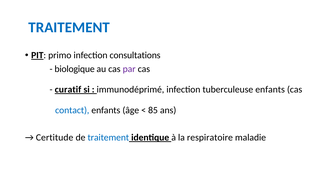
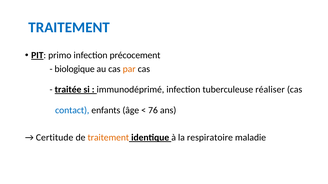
consultations: consultations -> précocement
par colour: purple -> orange
curatif: curatif -> traitée
tuberculeuse enfants: enfants -> réaliser
85: 85 -> 76
traitement at (108, 138) colour: blue -> orange
